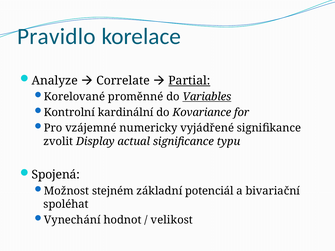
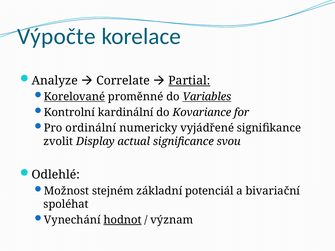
Pravidlo: Pravidlo -> Výpočte
Korelované underline: none -> present
vzájemné: vzájemné -> ordinální
typu: typu -> svou
Spojená: Spojená -> Odlehlé
hodnot underline: none -> present
velikost: velikost -> význam
